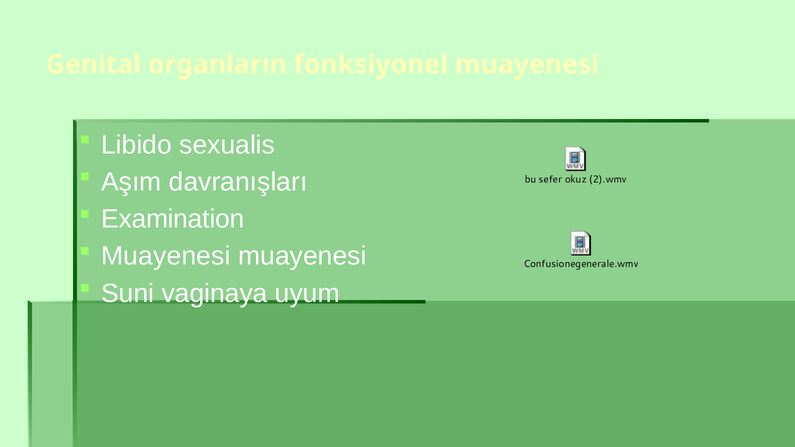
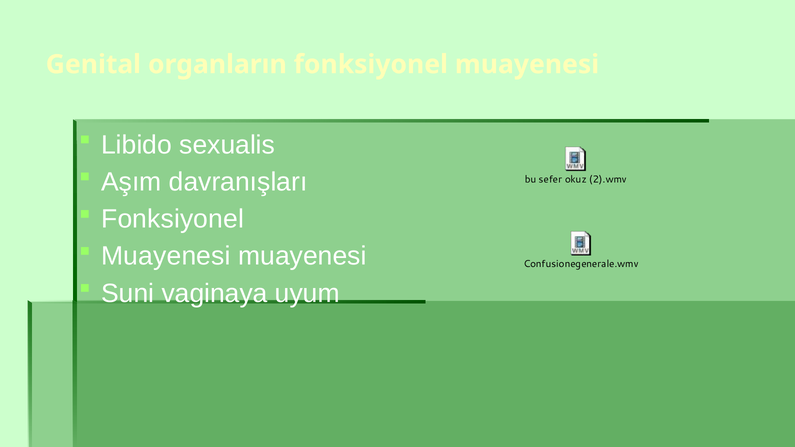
Examination at (173, 219): Examination -> Fonksiyonel
